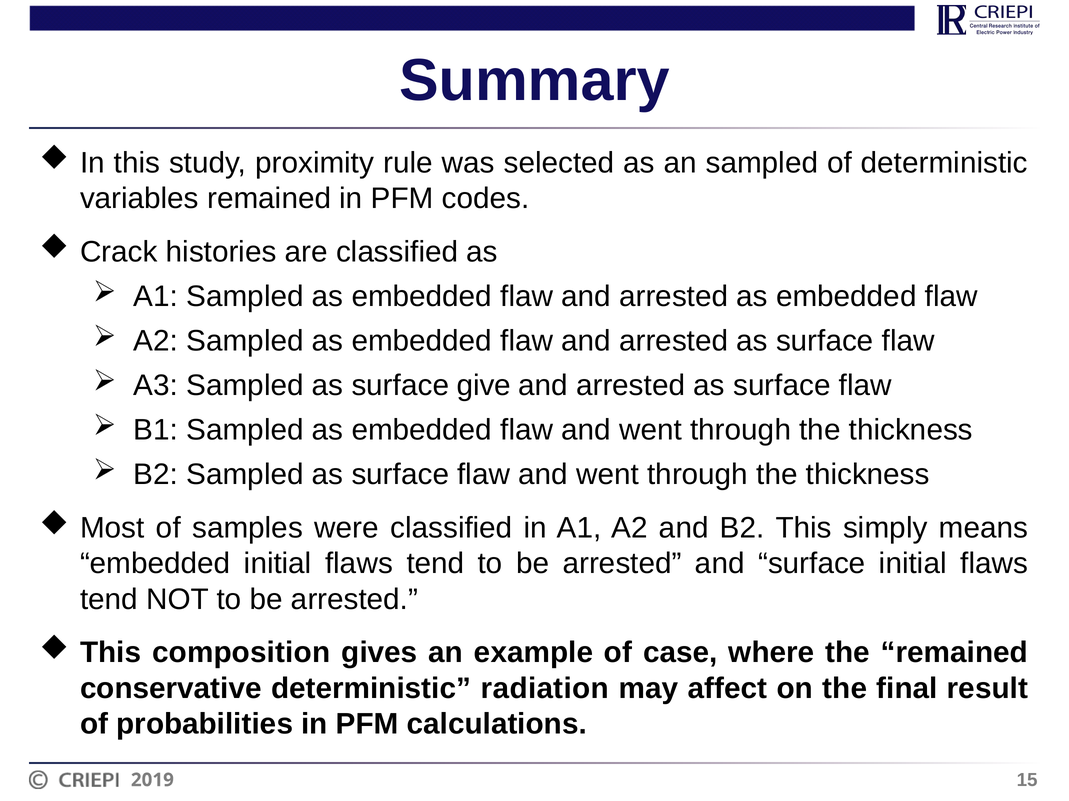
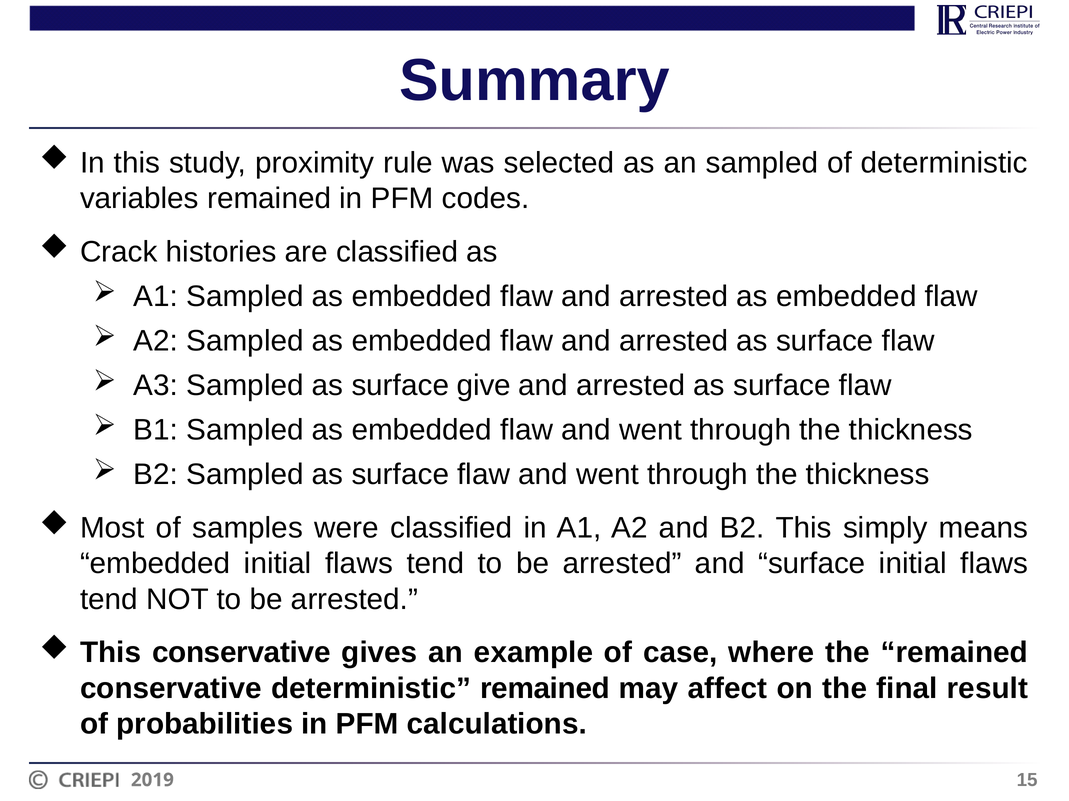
This composition: composition -> conservative
deterministic radiation: radiation -> remained
